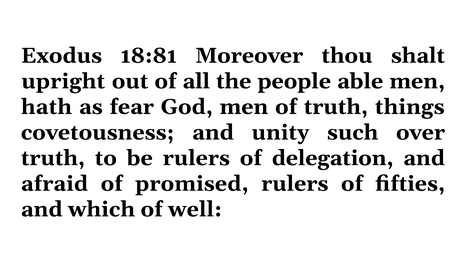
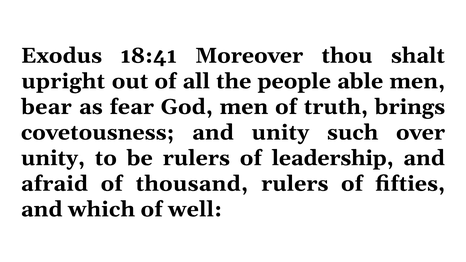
18:81: 18:81 -> 18:41
hath: hath -> bear
things: things -> brings
truth at (53, 158): truth -> unity
delegation: delegation -> leadership
promised: promised -> thousand
